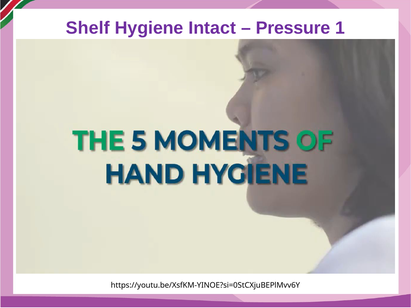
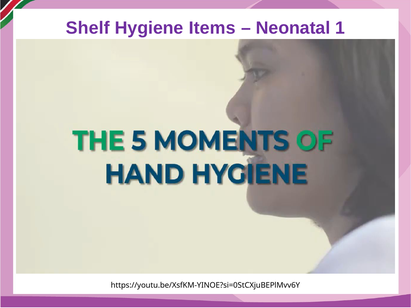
Intact: Intact -> Items
Pressure: Pressure -> Neonatal
